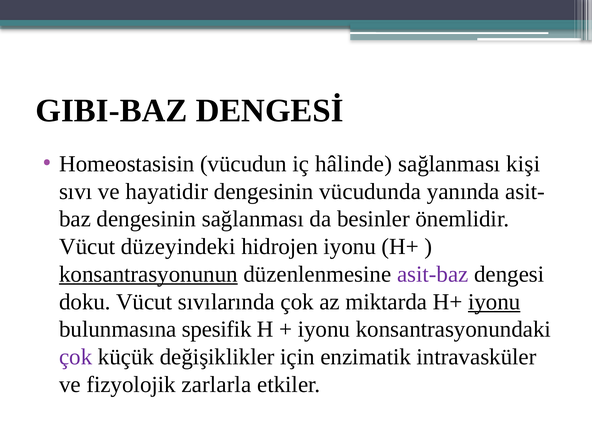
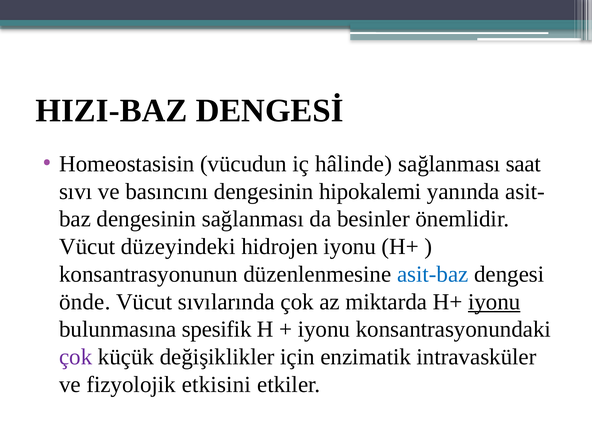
GIBI-BAZ: GIBI-BAZ -> HIZI-BAZ
kişi: kişi -> saat
hayatidir: hayatidir -> basıncını
vücudunda: vücudunda -> hipokalemi
konsantrasyonunun underline: present -> none
asit-baz colour: purple -> blue
doku: doku -> önde
zarlarla: zarlarla -> etkisini
